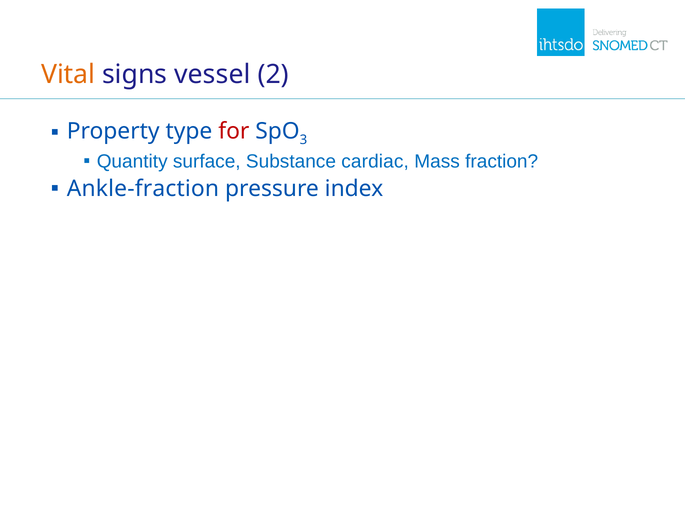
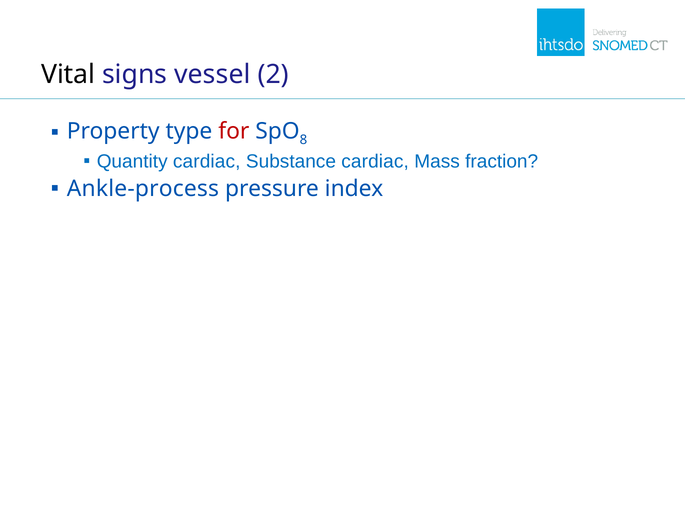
Vital colour: orange -> black
3: 3 -> 8
Quantity surface: surface -> cardiac
Ankle-fraction: Ankle-fraction -> Ankle-process
